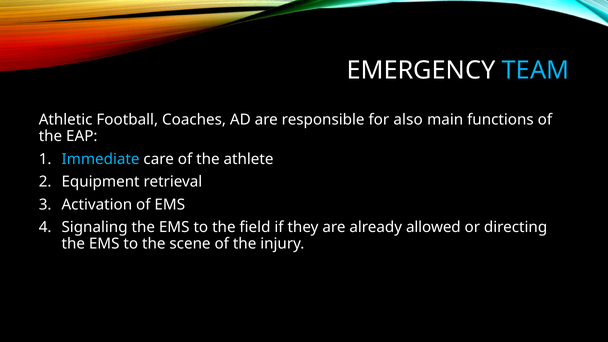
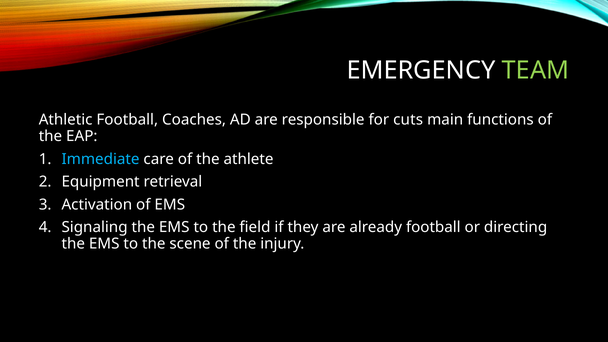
TEAM colour: light blue -> light green
also: also -> cuts
already allowed: allowed -> football
